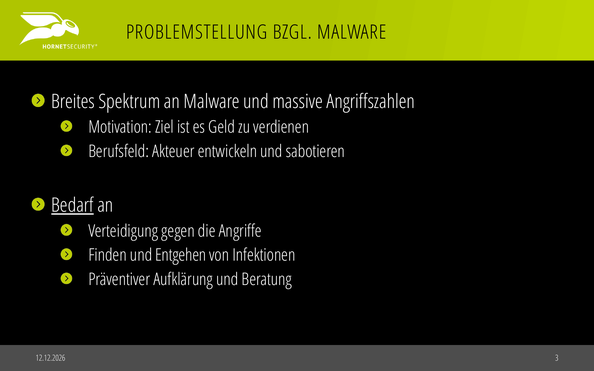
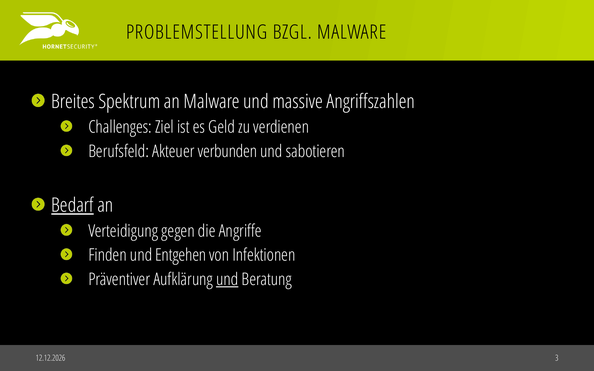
Motivation: Motivation -> Challenges
entwickeln: entwickeln -> verbunden
und at (227, 280) underline: none -> present
